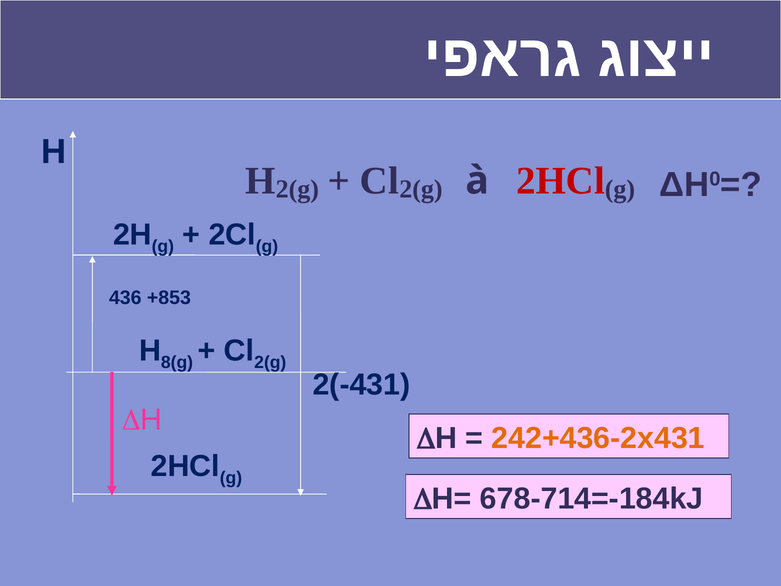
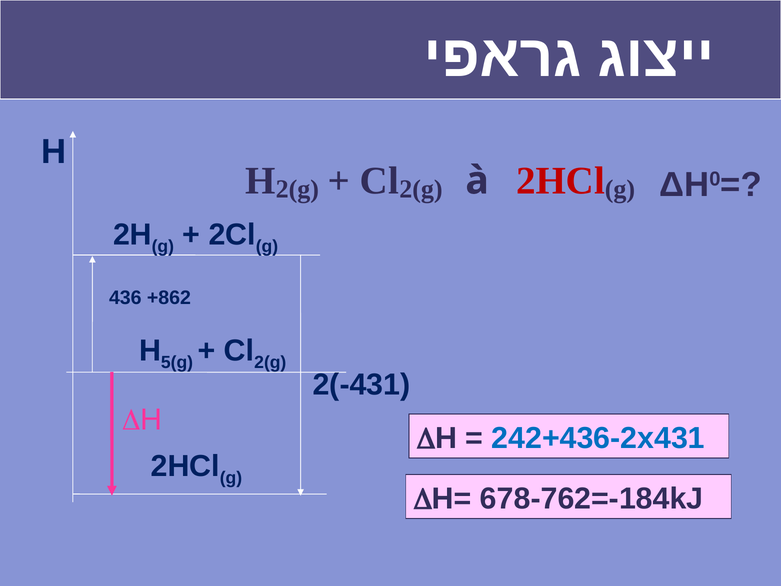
+853: +853 -> +862
8(g: 8(g -> 5(g
242+436-2x431 colour: orange -> blue
678-714=-184kJ: 678-714=-184kJ -> 678-762=-184kJ
